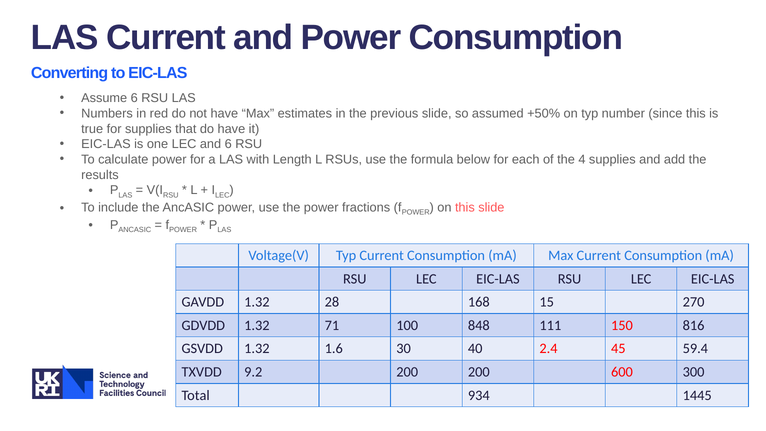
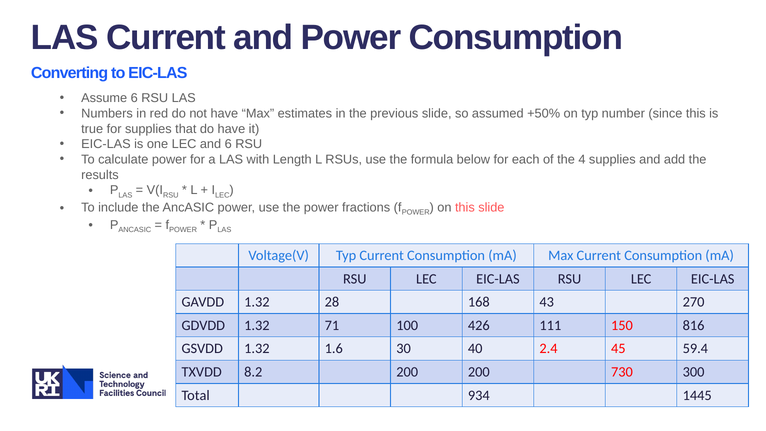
15: 15 -> 43
848: 848 -> 426
9.2: 9.2 -> 8.2
600: 600 -> 730
